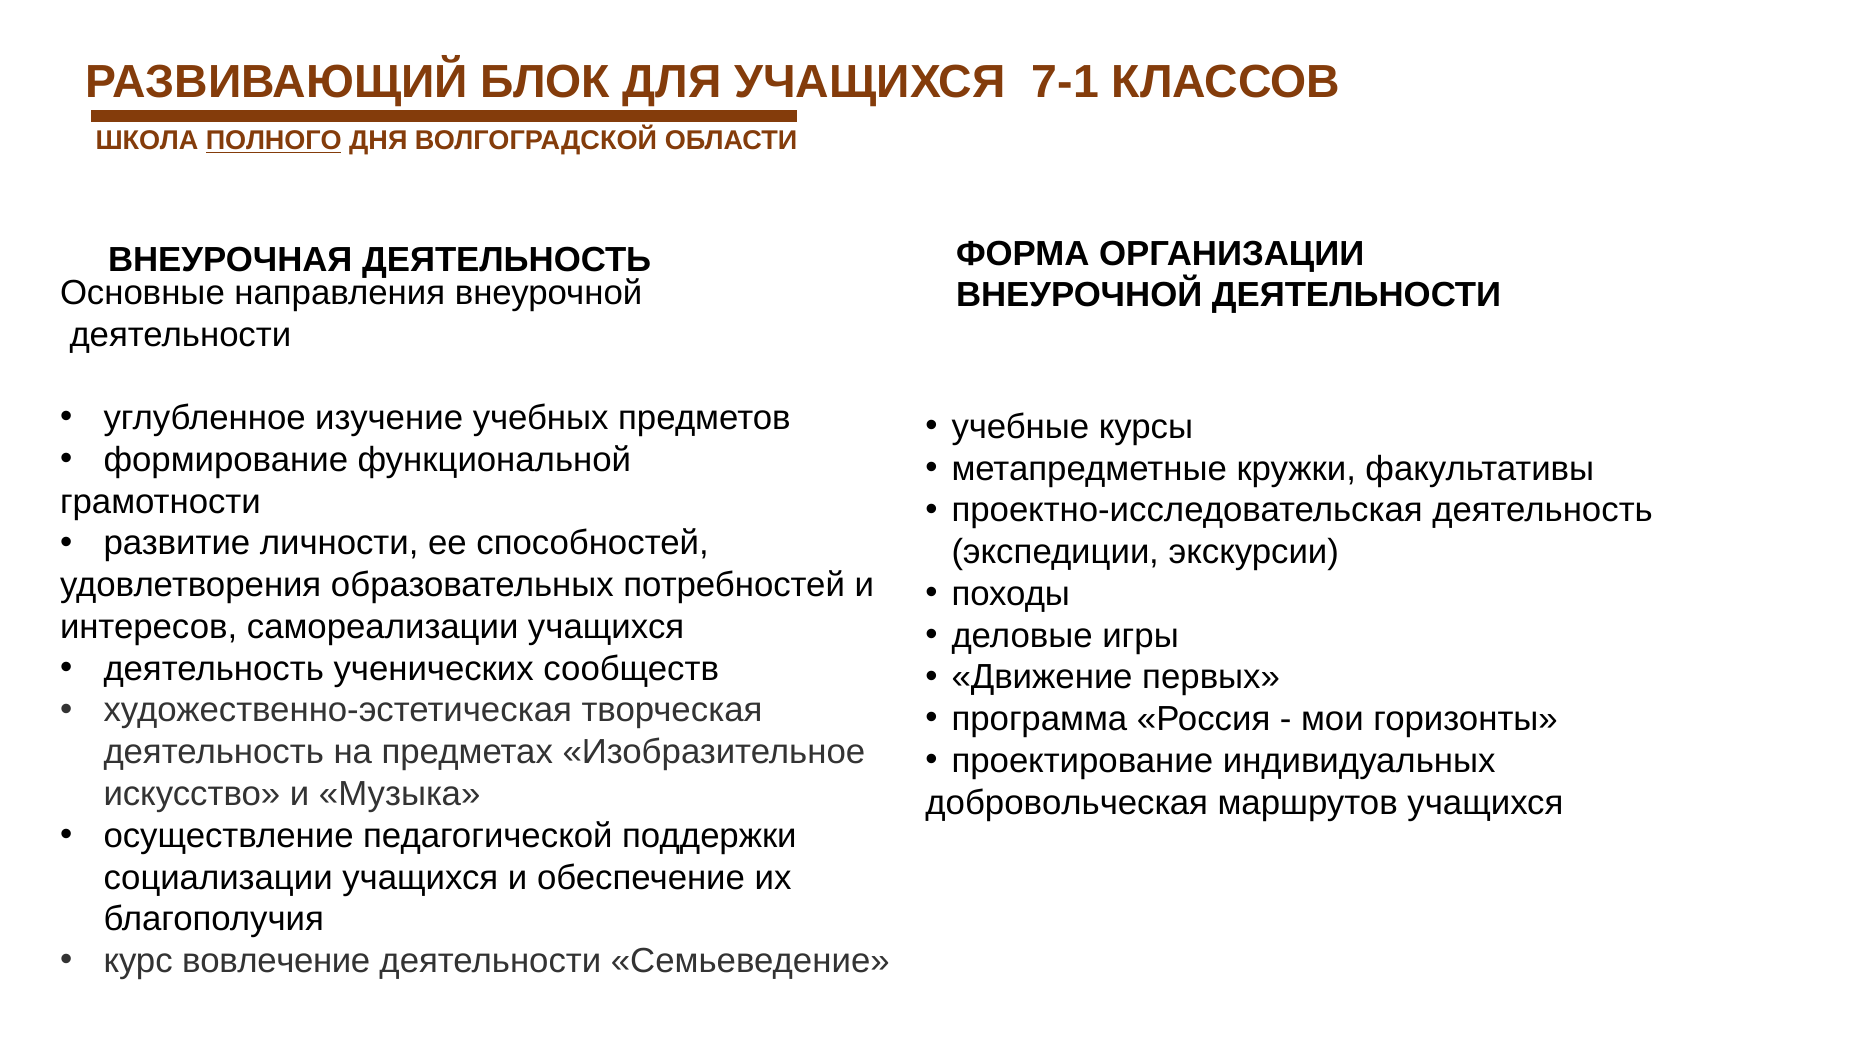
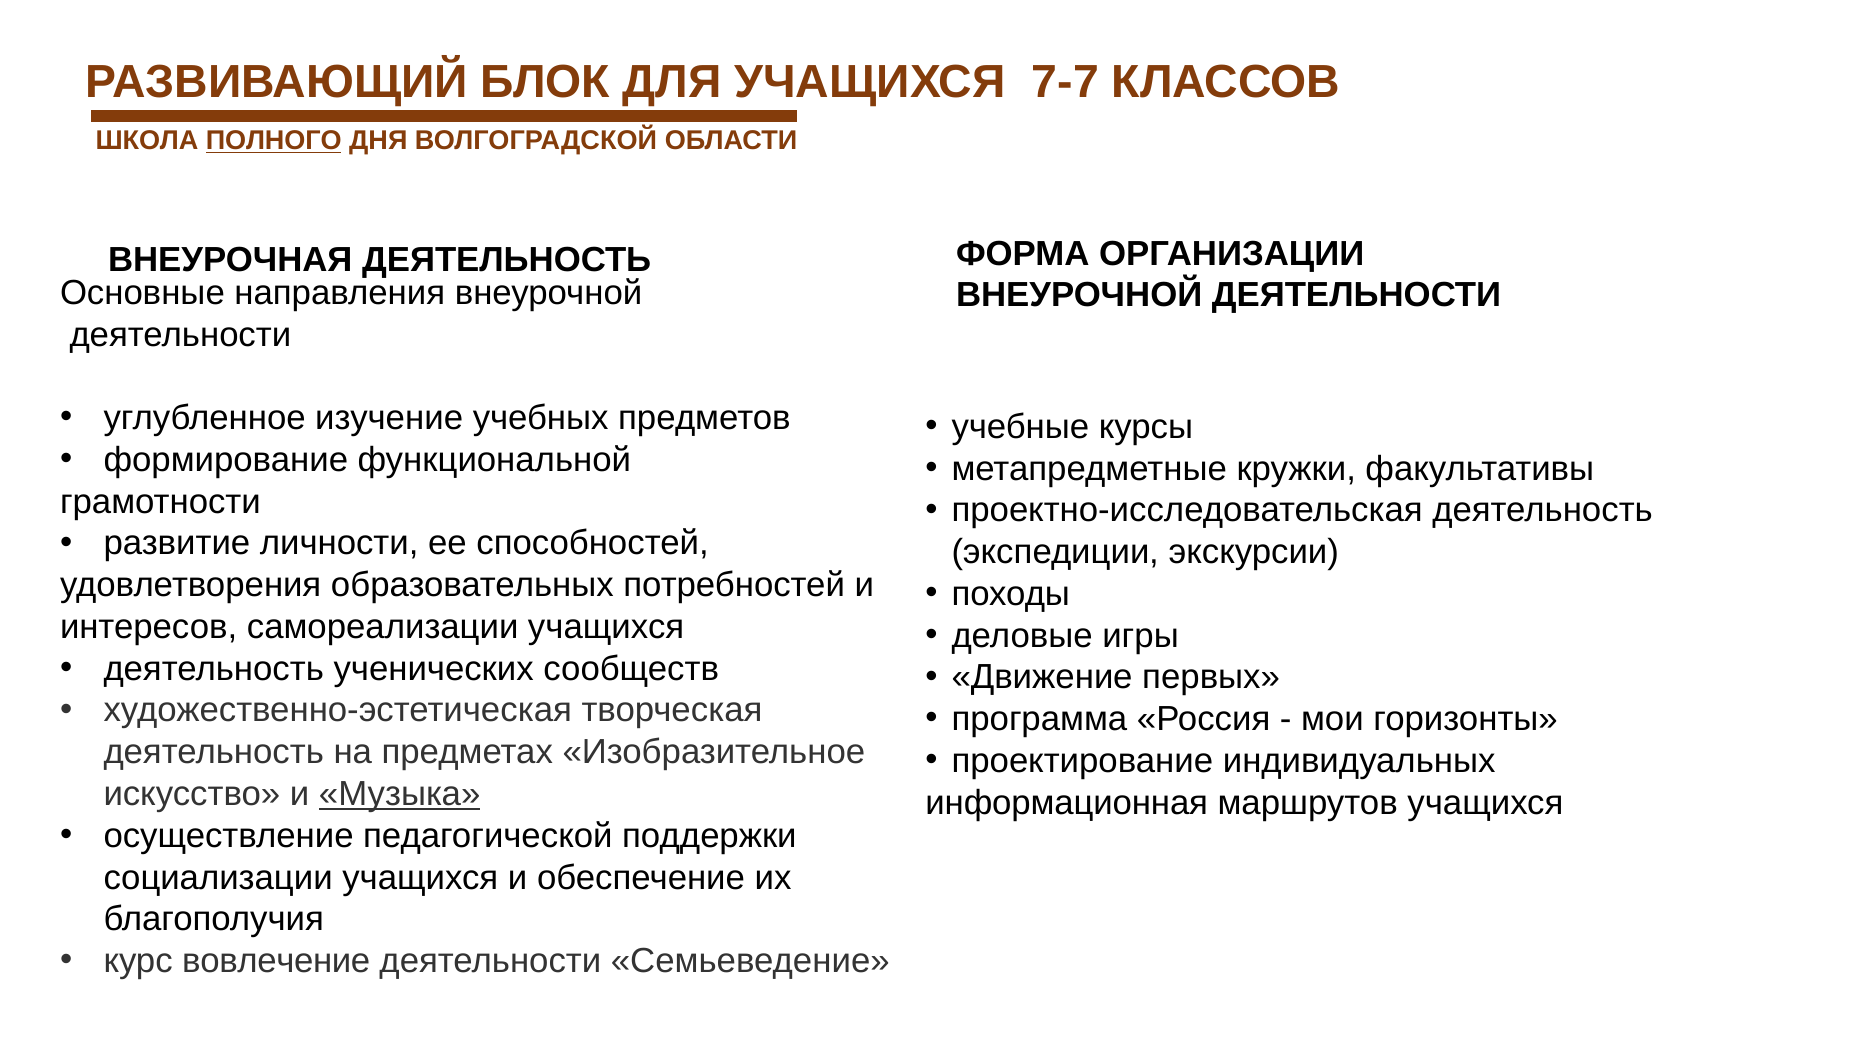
7-1: 7-1 -> 7-7
Музыка underline: none -> present
добровольческая: добровольческая -> информационная
